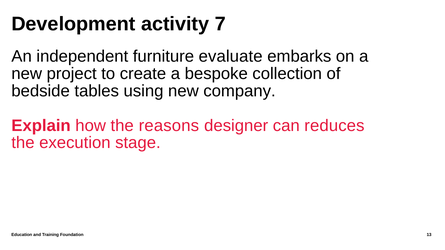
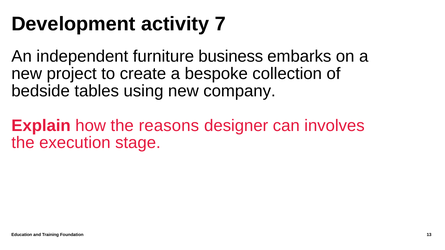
evaluate: evaluate -> business
reduces: reduces -> involves
